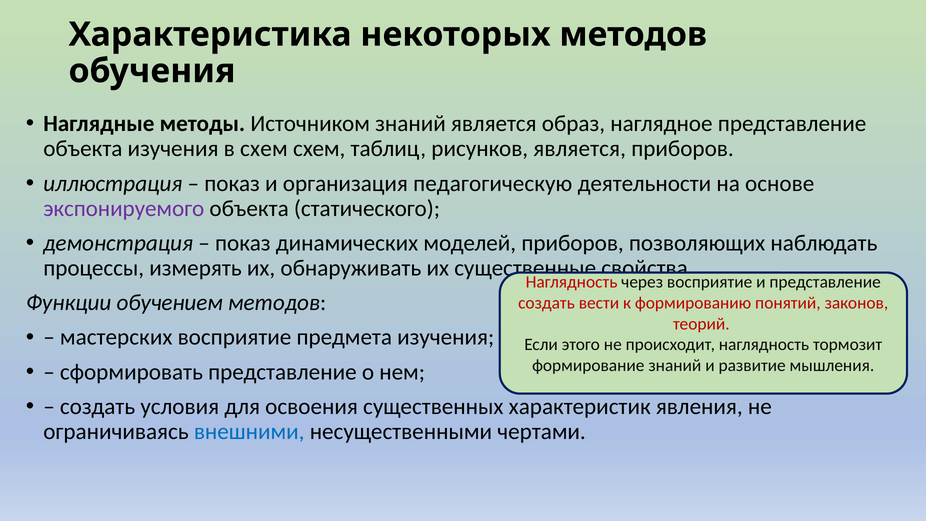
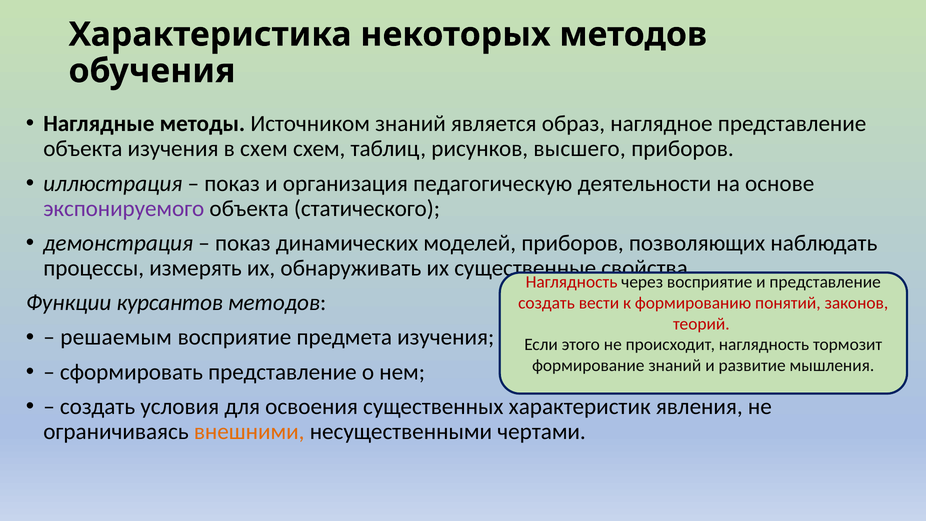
рисунков является: является -> высшего
обучением: обучением -> курсантов
мастерских: мастерских -> решаемым
внешними colour: blue -> orange
